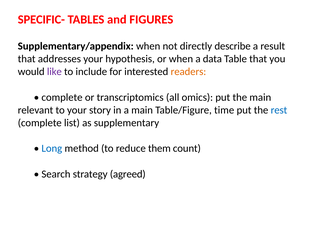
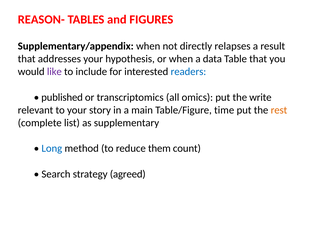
SPECIFIC-: SPECIFIC- -> REASON-
describe: describe -> relapses
readers colour: orange -> blue
complete at (62, 97): complete -> published
the main: main -> write
rest colour: blue -> orange
